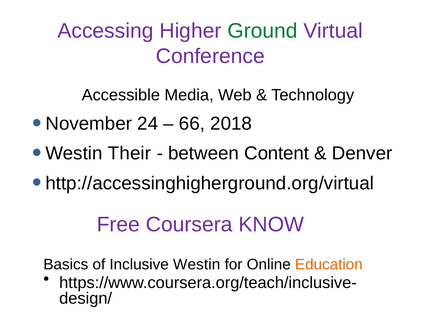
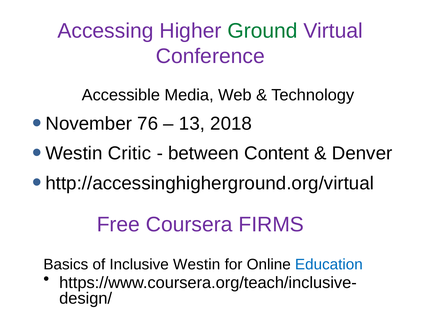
24: 24 -> 76
66: 66 -> 13
Their: Their -> Critic
KNOW: KNOW -> FIRMS
Education colour: orange -> blue
